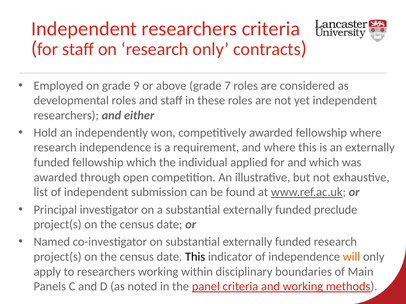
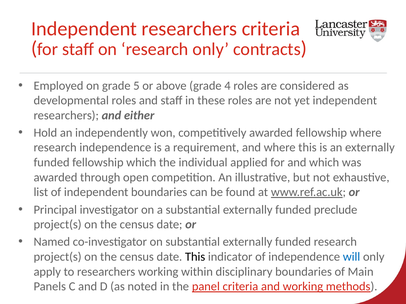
9: 9 -> 5
7: 7 -> 4
independent submission: submission -> boundaries
will colour: orange -> blue
